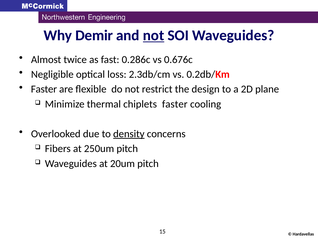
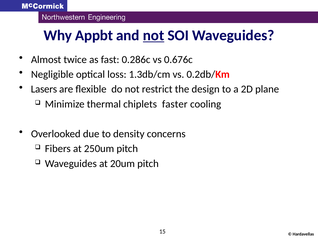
Demir: Demir -> Appbt
2.3db/cm: 2.3db/cm -> 1.3db/cm
Faster at (44, 89): Faster -> Lasers
density underline: present -> none
